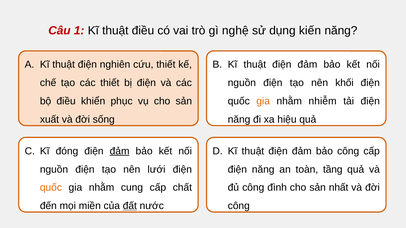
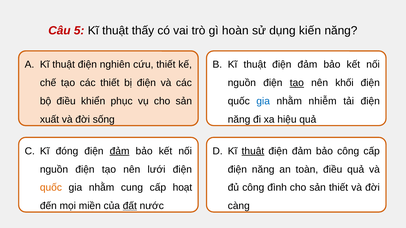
1: 1 -> 5
thuật điều: điều -> thấy
nghệ: nghệ -> hoàn
tạo at (297, 83) underline: none -> present
gia at (263, 101) colour: orange -> blue
thuật at (253, 151) underline: none -> present
toàn tầng: tầng -> điều
chất: chất -> hoạt
sản nhất: nhất -> thiết
công at (239, 206): công -> càng
